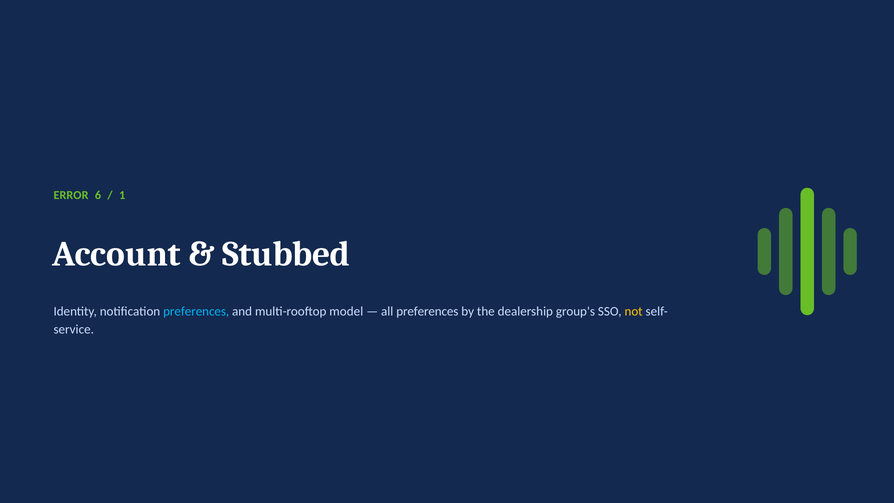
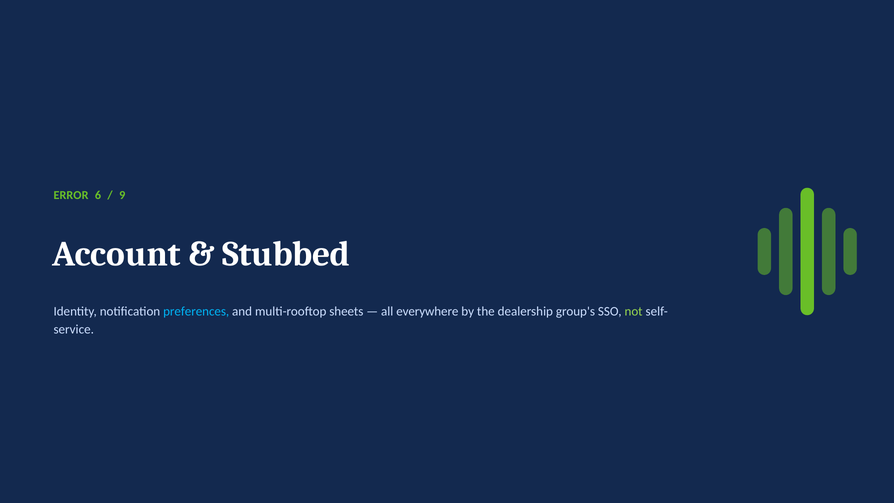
1: 1 -> 9
model: model -> sheets
all preferences: preferences -> everywhere
not colour: yellow -> light green
